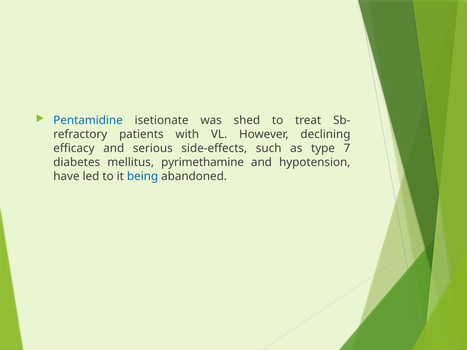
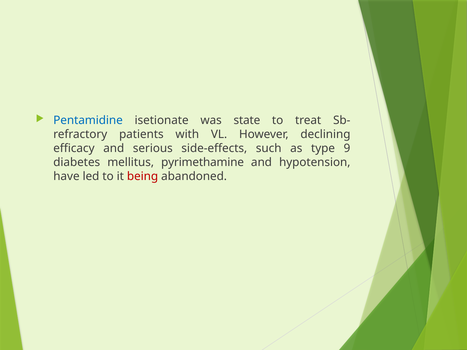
shed: shed -> state
7: 7 -> 9
being colour: blue -> red
